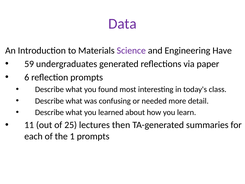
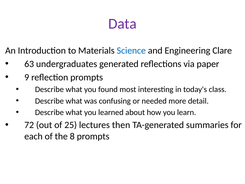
Science colour: purple -> blue
Have: Have -> Clare
59: 59 -> 63
6: 6 -> 9
11: 11 -> 72
1: 1 -> 8
